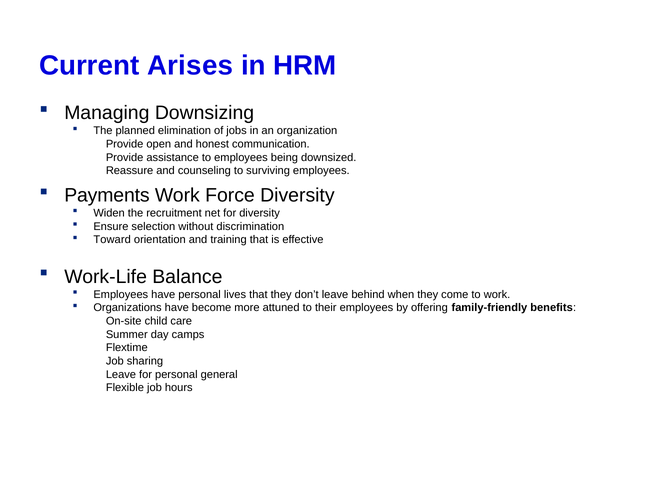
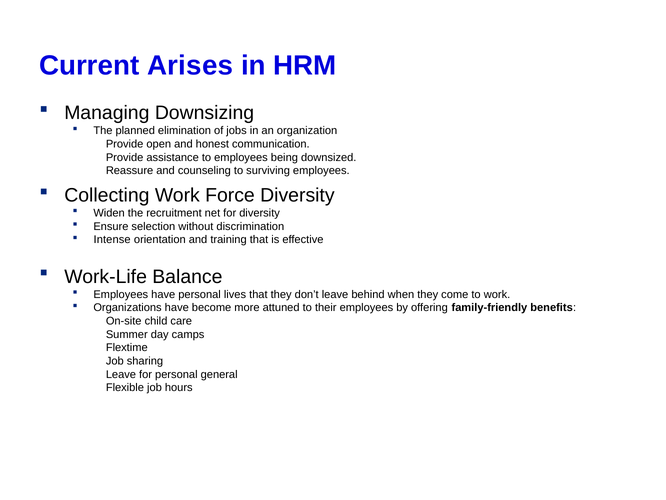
Payments: Payments -> Collecting
Toward: Toward -> Intense
